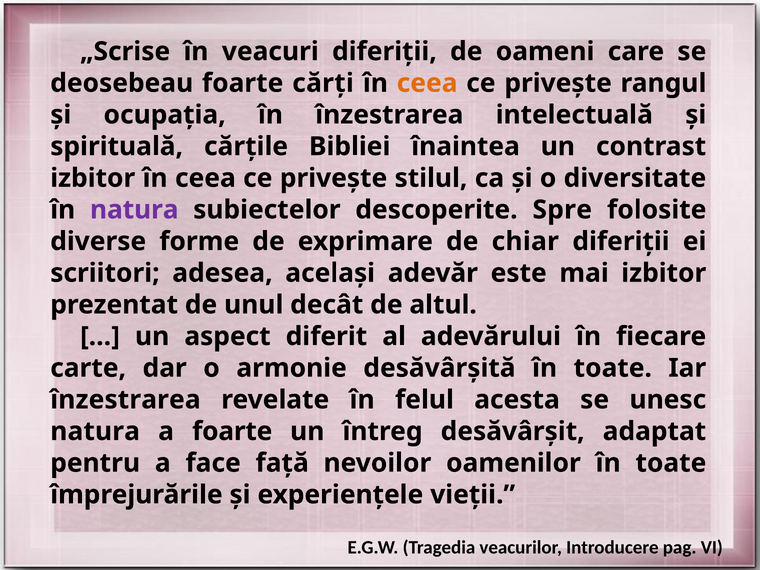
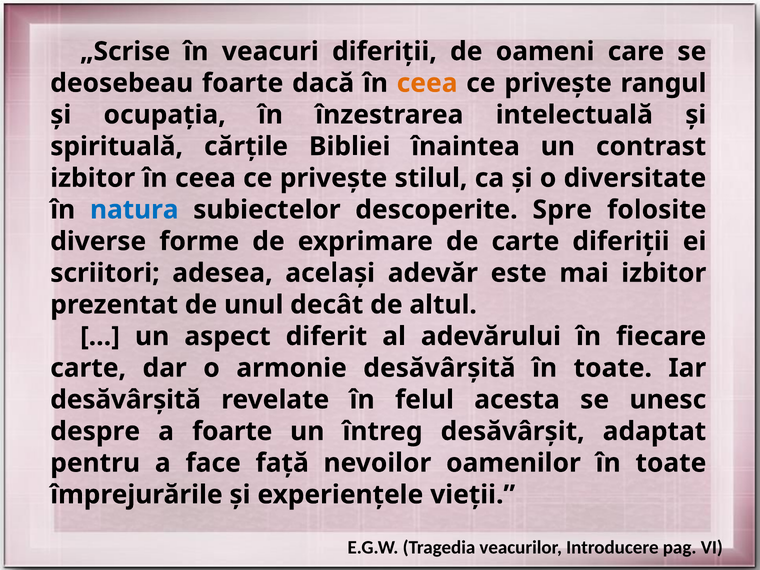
cărţi: cărţi -> dacă
natura at (134, 210) colour: purple -> blue
de chiar: chiar -> carte
înzestrarea at (125, 400): înzestrarea -> desăvârşită
natura at (95, 431): natura -> despre
